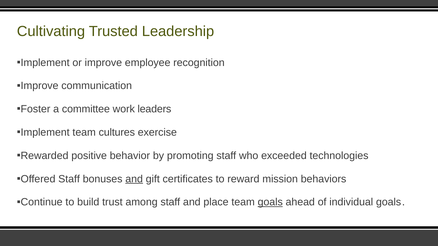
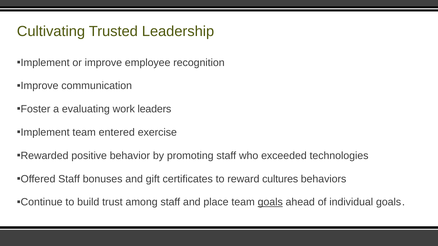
committee: committee -> evaluating
cultures: cultures -> entered
and at (134, 179) underline: present -> none
mission: mission -> cultures
